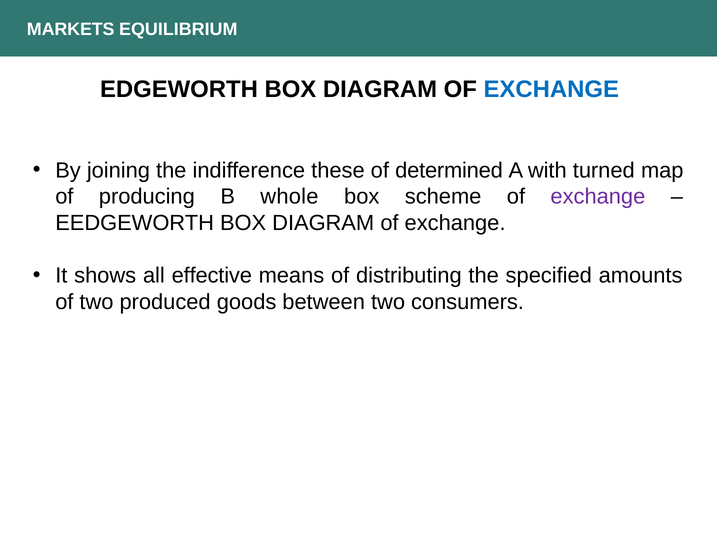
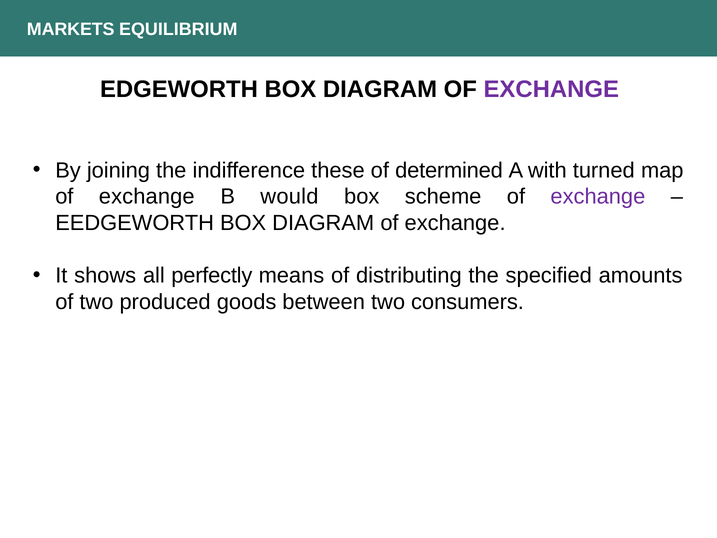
EXCHANGE at (551, 89) colour: blue -> purple
producing at (147, 197): producing -> exchange
whole: whole -> would
effective: effective -> perfectly
